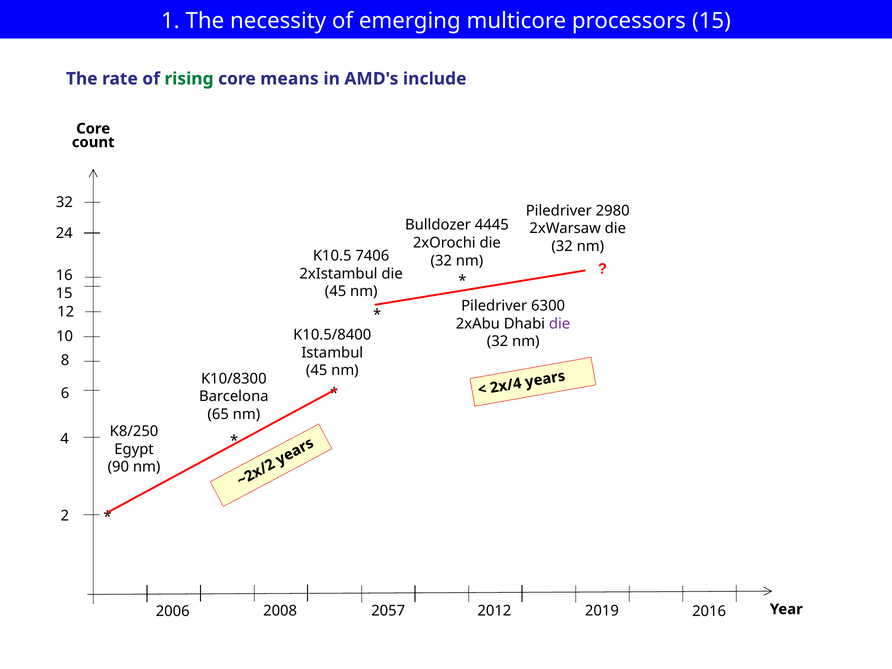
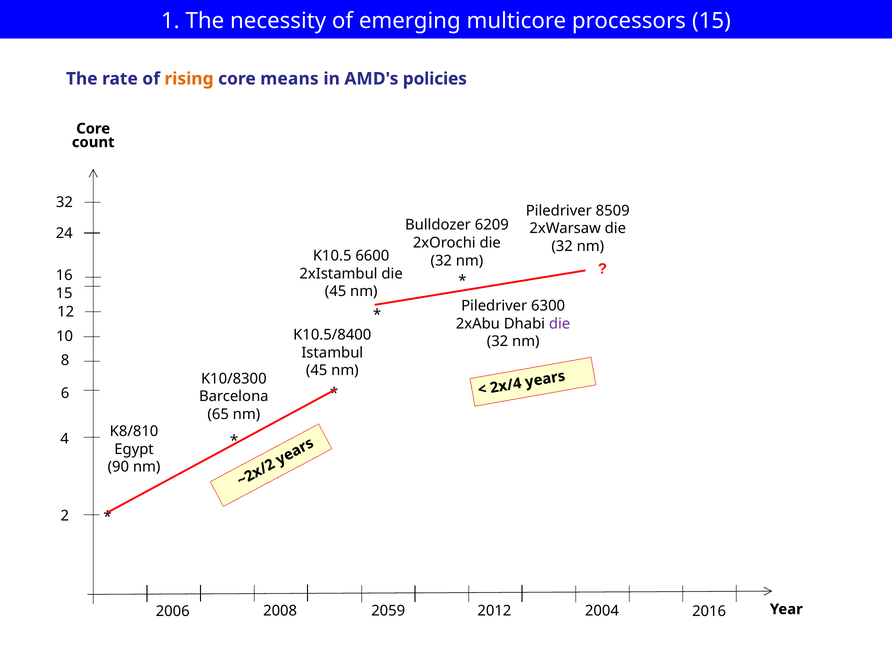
rising colour: green -> orange
include: include -> policies
2980: 2980 -> 8509
4445: 4445 -> 6209
7406: 7406 -> 6600
K8/250: K8/250 -> K8/810
2057: 2057 -> 2059
2019: 2019 -> 2004
